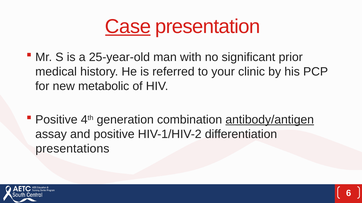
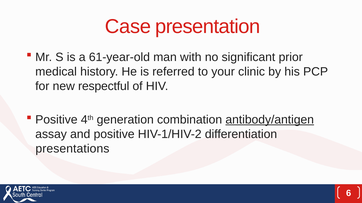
Case underline: present -> none
25-year-old: 25-year-old -> 61-year-old
metabolic: metabolic -> respectful
